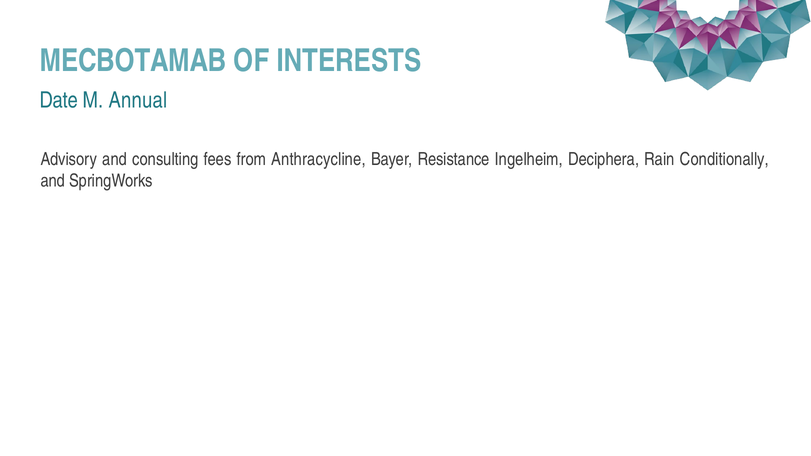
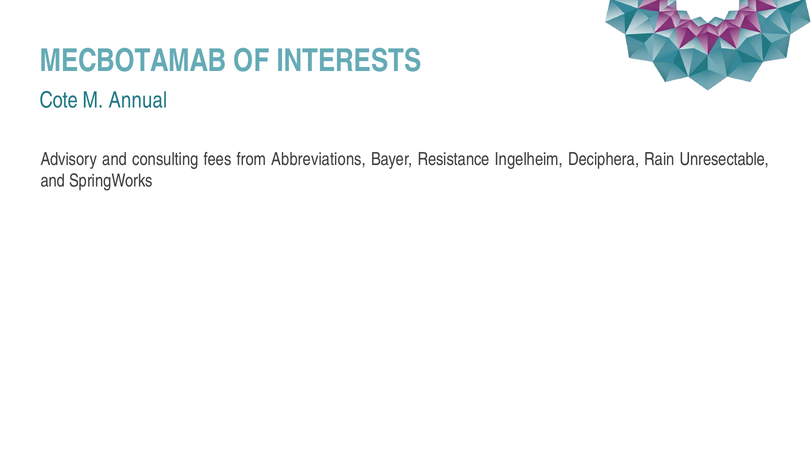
Date: Date -> Cote
Anthracycline: Anthracycline -> Abbreviations
Conditionally: Conditionally -> Unresectable
